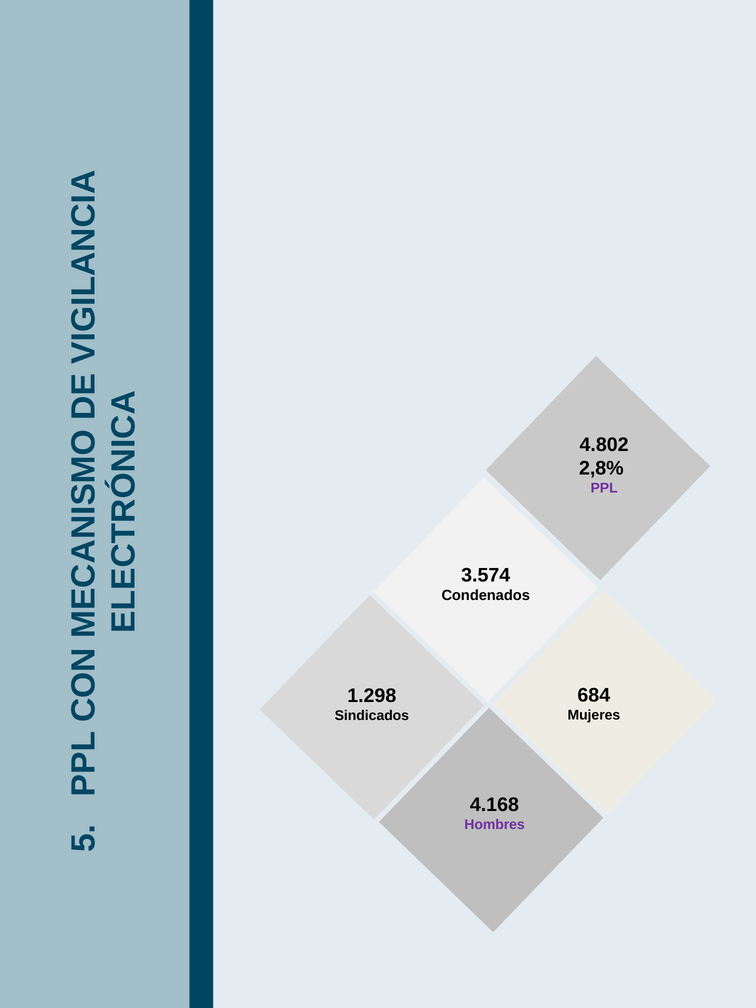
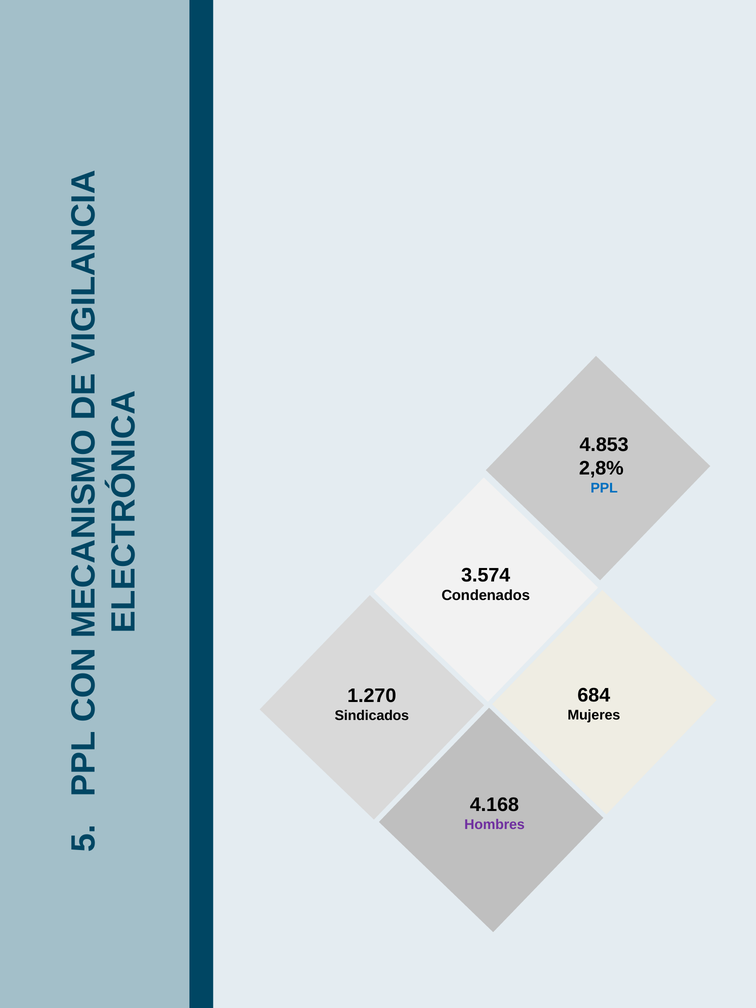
4.802: 4.802 -> 4.853
PPL colour: purple -> blue
1.298: 1.298 -> 1.270
